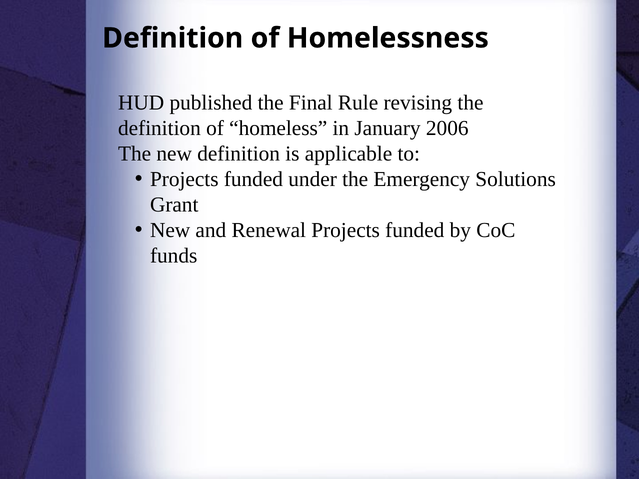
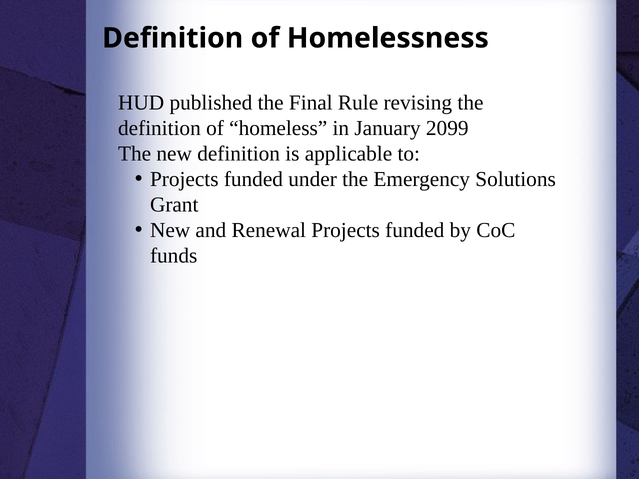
2006: 2006 -> 2099
